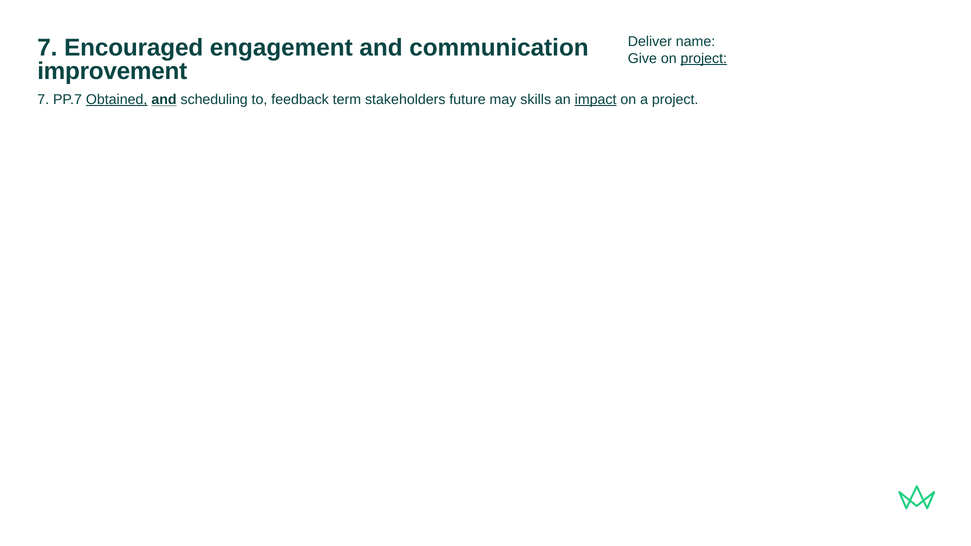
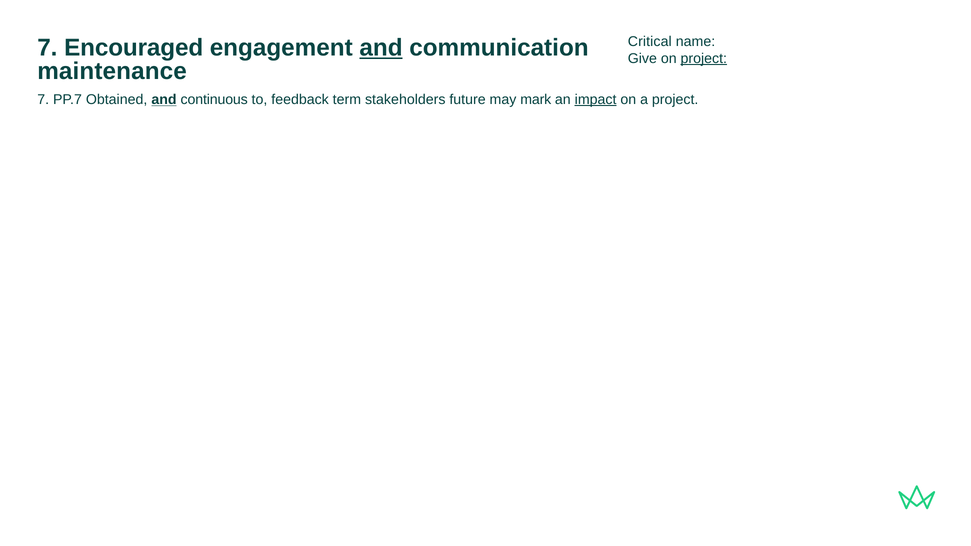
Deliver: Deliver -> Critical
and at (381, 48) underline: none -> present
improvement: improvement -> maintenance
Obtained underline: present -> none
scheduling: scheduling -> continuous
skills: skills -> mark
